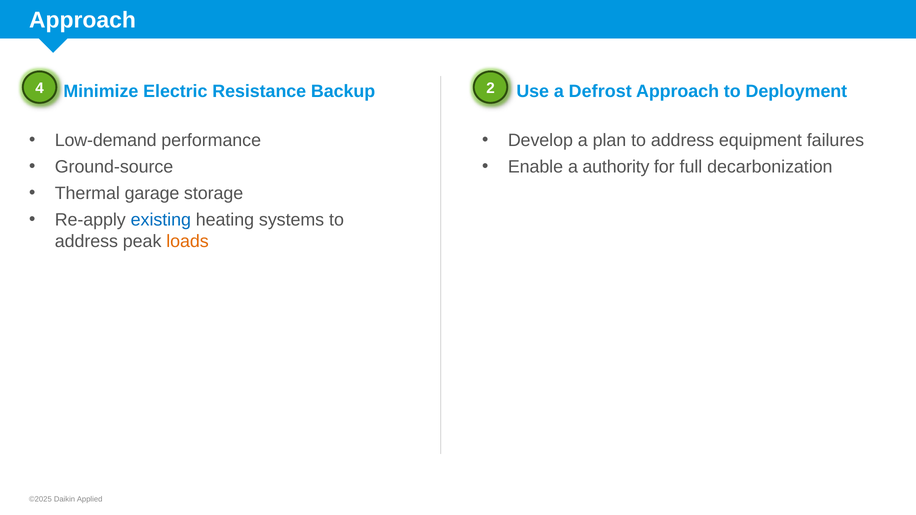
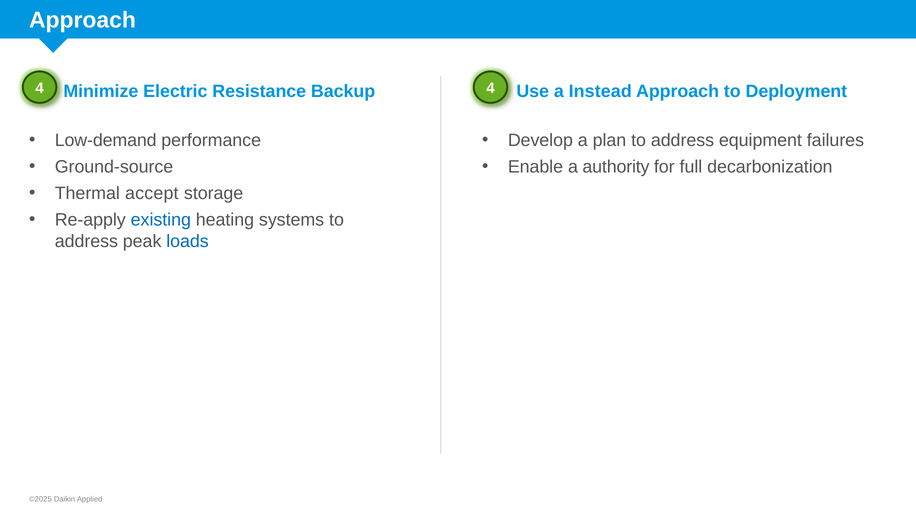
4 2: 2 -> 4
Defrost: Defrost -> Instead
garage: garage -> accept
loads colour: orange -> blue
